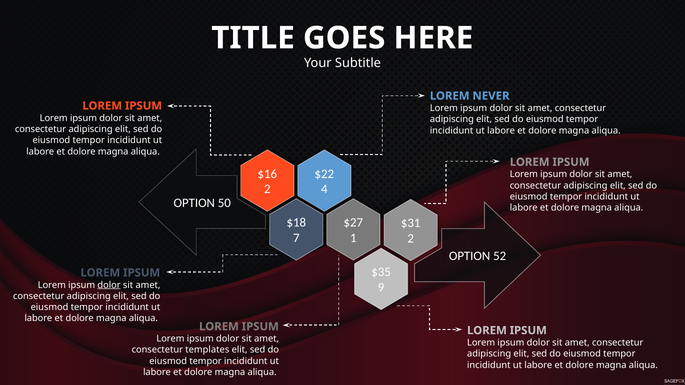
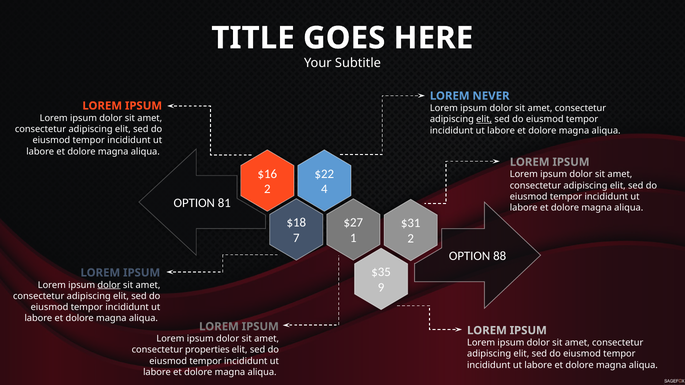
elit at (484, 119) underline: none -> present
50: 50 -> 81
52: 52 -> 88
templates: templates -> properties
